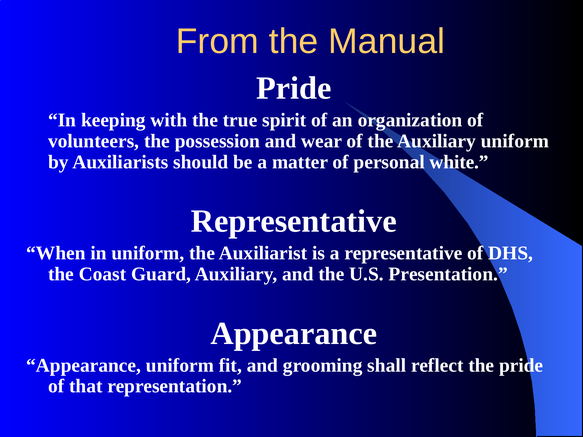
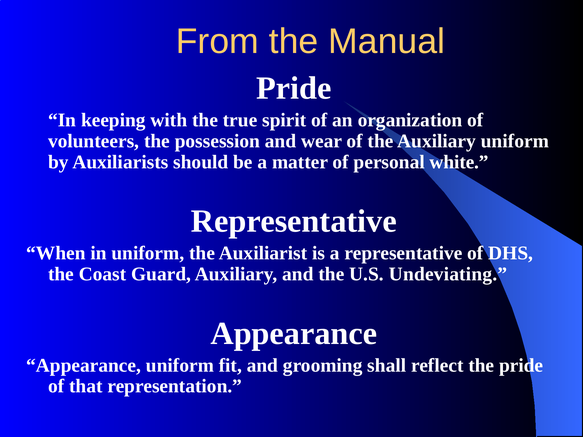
Presentation: Presentation -> Undeviating
